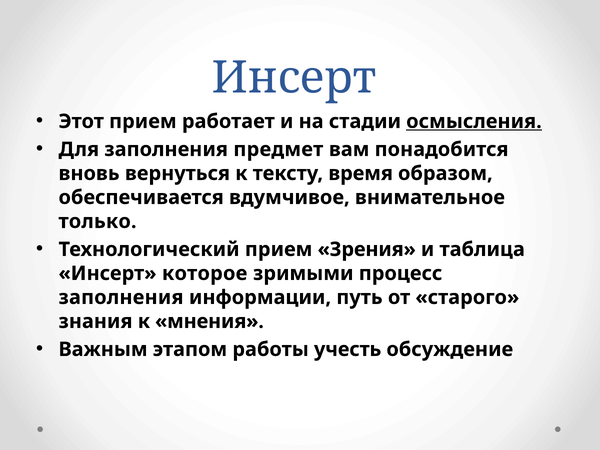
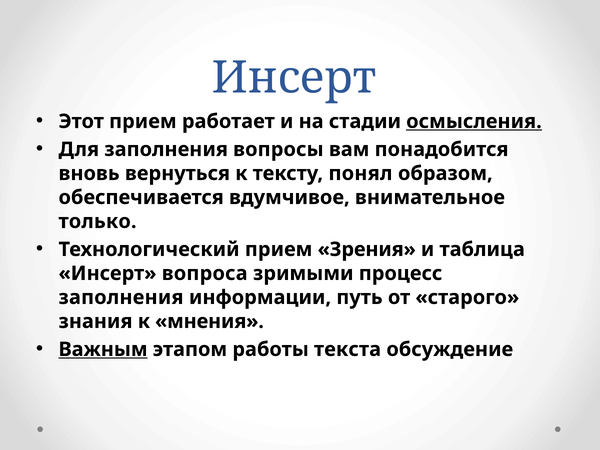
предмет: предмет -> вопросы
время: время -> понял
которое: которое -> вопроса
Важным underline: none -> present
учесть: учесть -> текста
